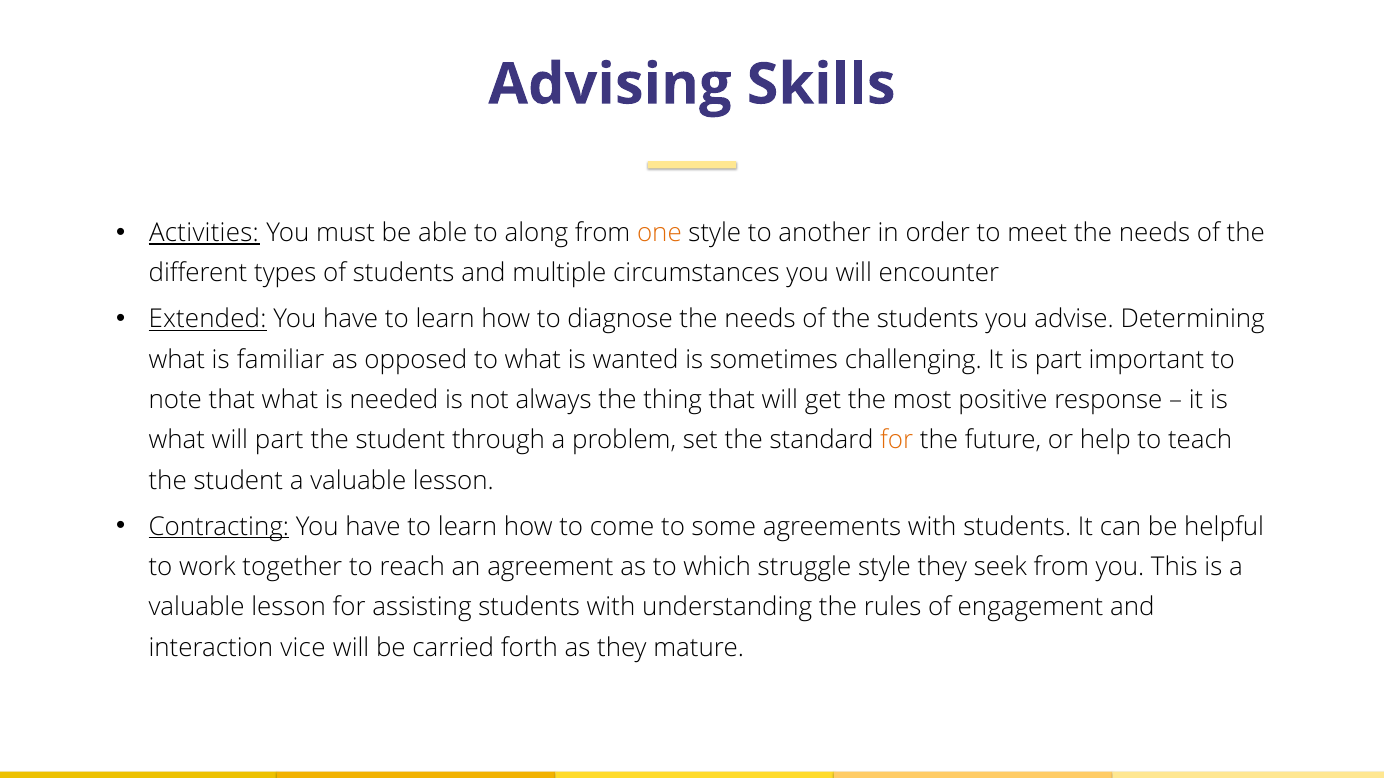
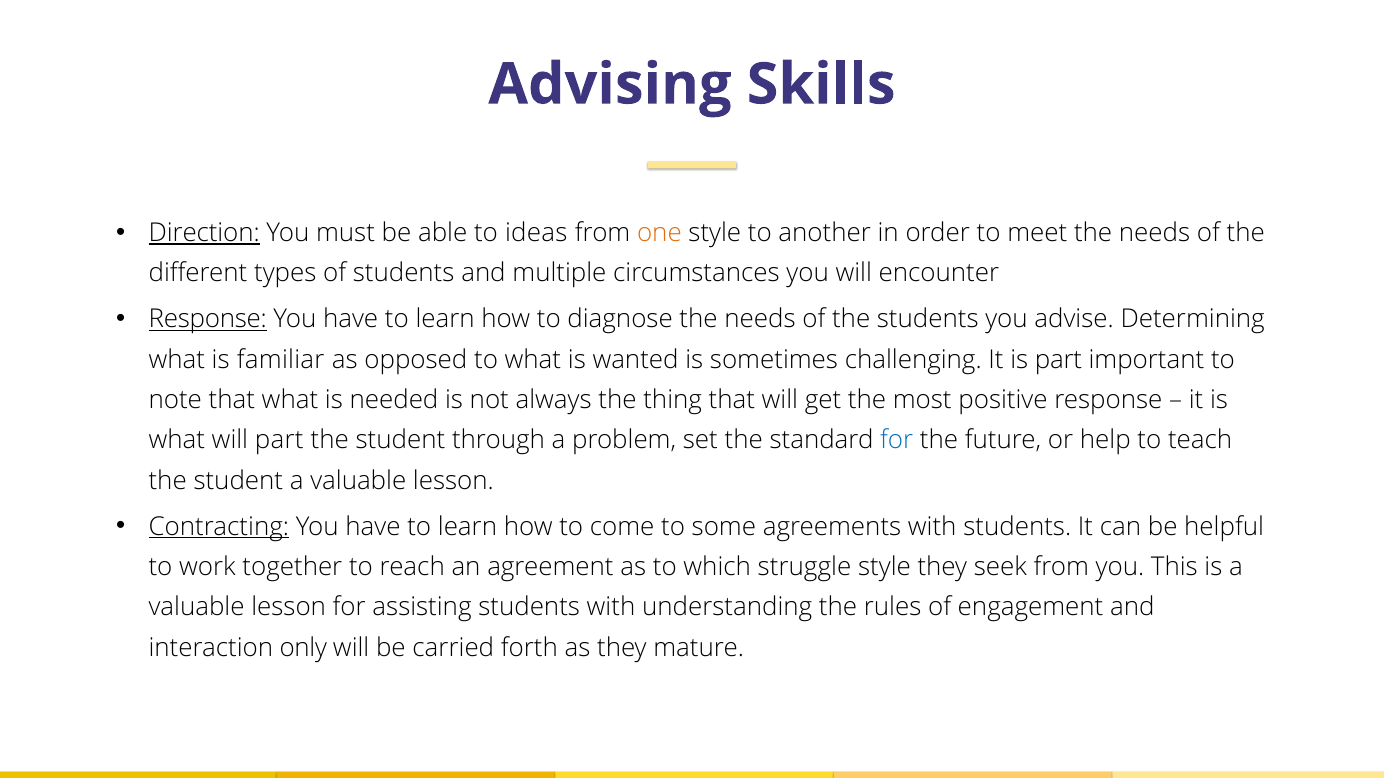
Activities: Activities -> Direction
along: along -> ideas
Extended at (208, 319): Extended -> Response
for at (897, 441) colour: orange -> blue
vice: vice -> only
